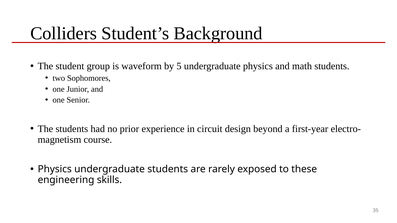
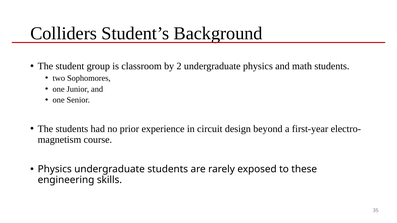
waveform: waveform -> classroom
5: 5 -> 2
